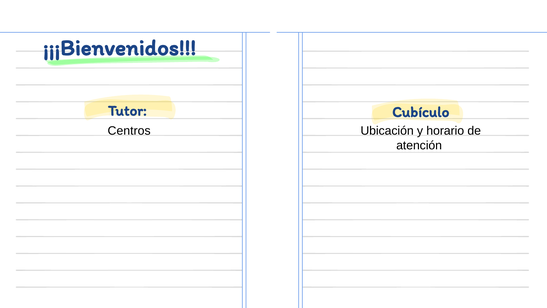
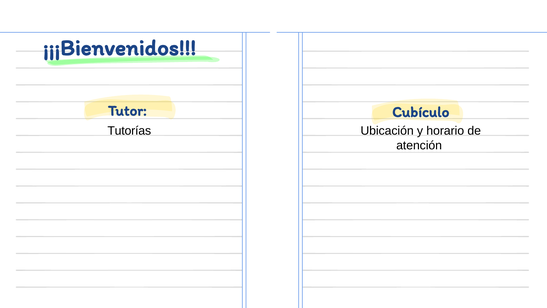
Centros: Centros -> Tutorías
